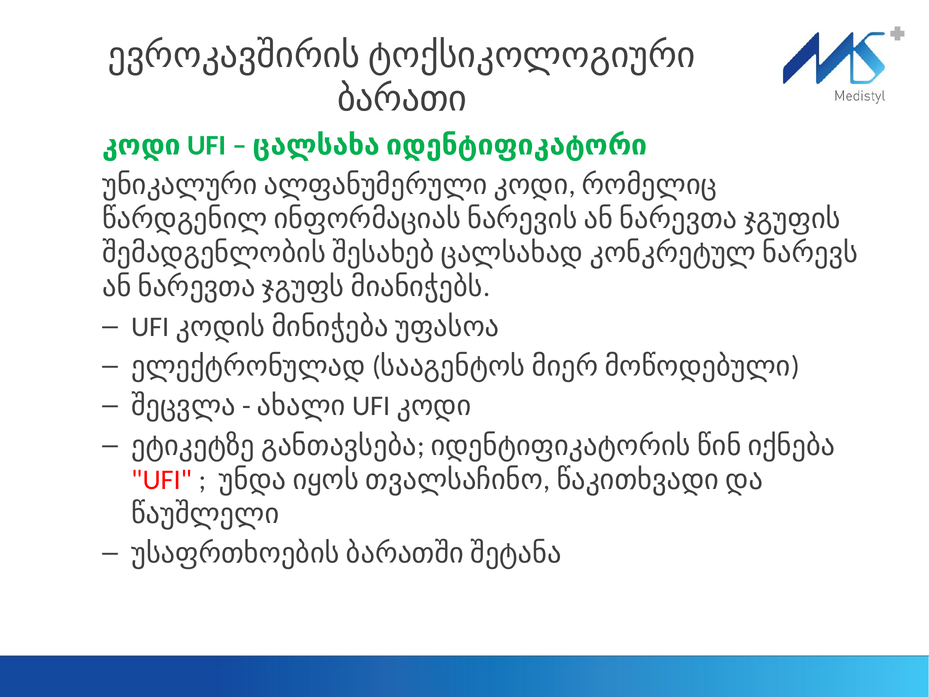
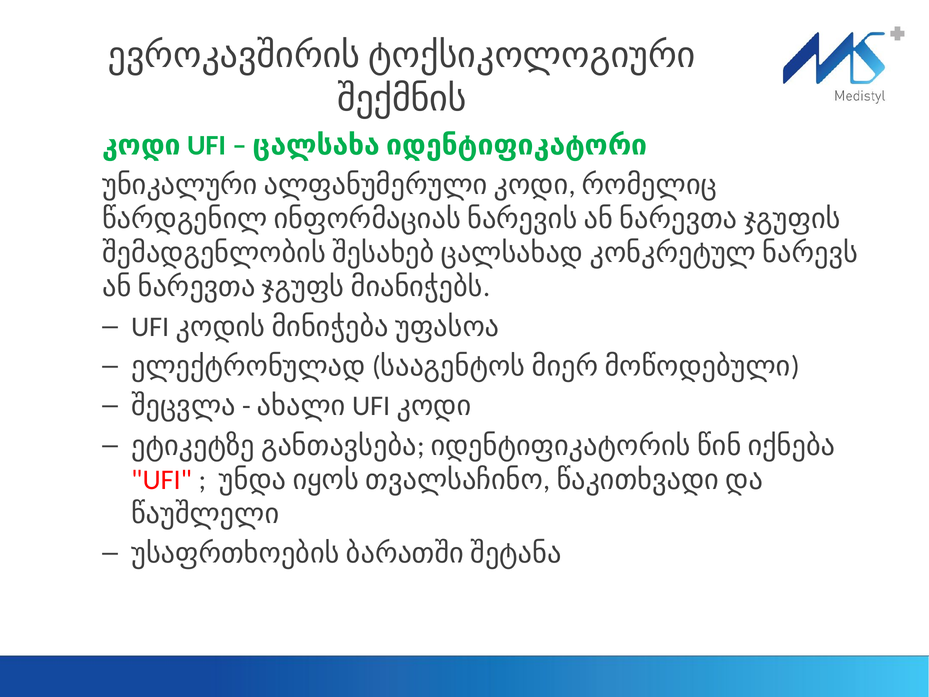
ბარათი: ბარათი -> შექმნის
